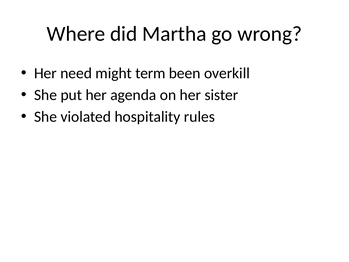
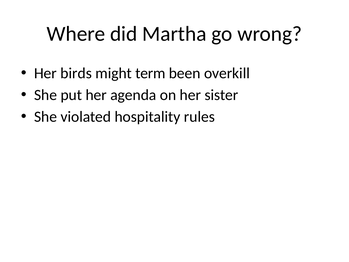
need: need -> birds
